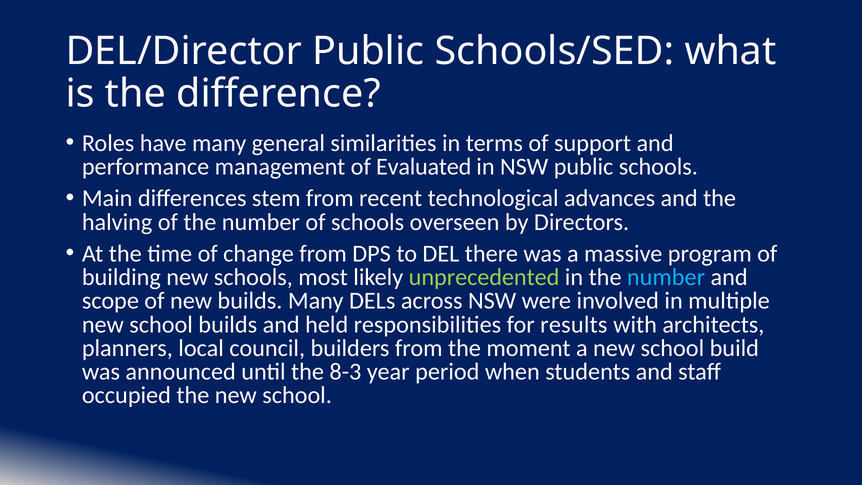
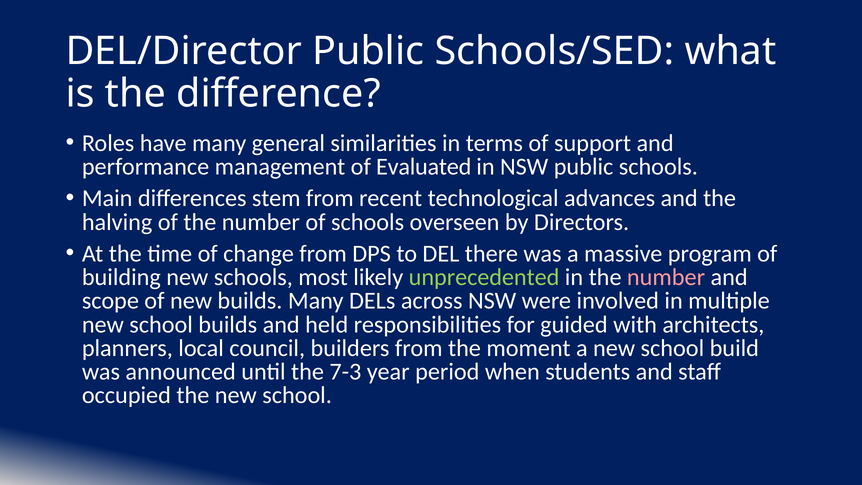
number at (666, 277) colour: light blue -> pink
results: results -> guided
8-3: 8-3 -> 7-3
